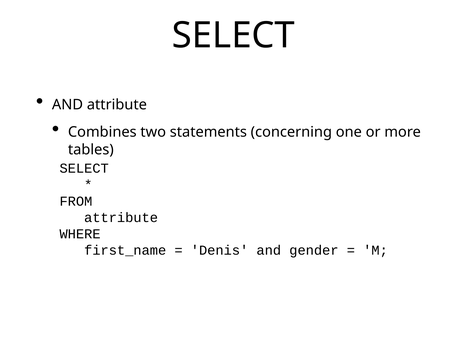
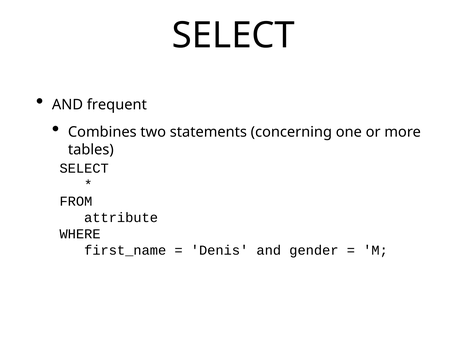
AND attribute: attribute -> frequent
